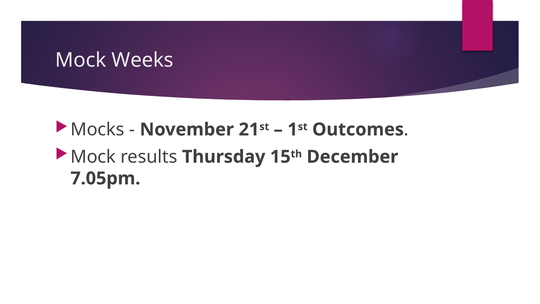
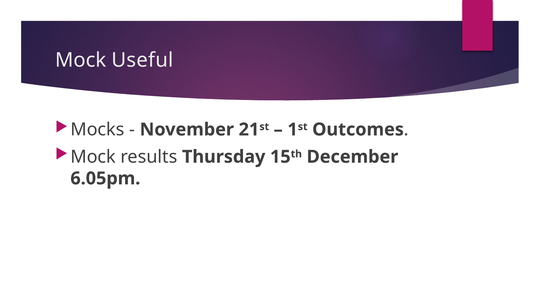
Weeks: Weeks -> Useful
7.05pm: 7.05pm -> 6.05pm
